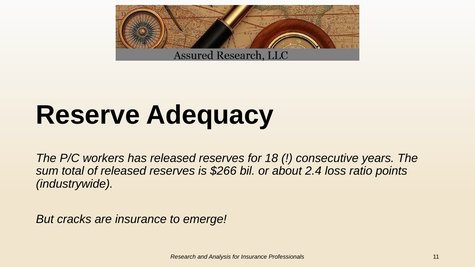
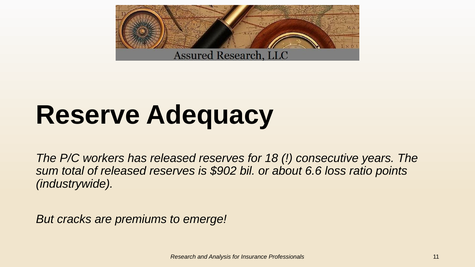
$266: $266 -> $902
2.4: 2.4 -> 6.6
are insurance: insurance -> premiums
